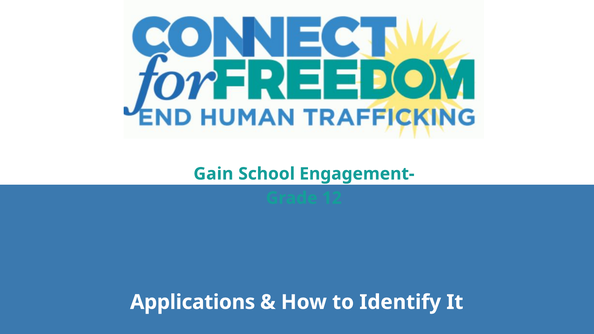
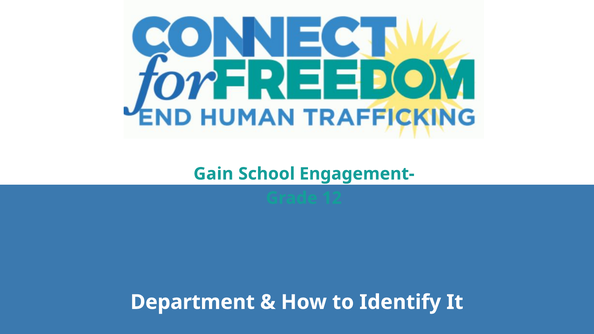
Applications: Applications -> Department
